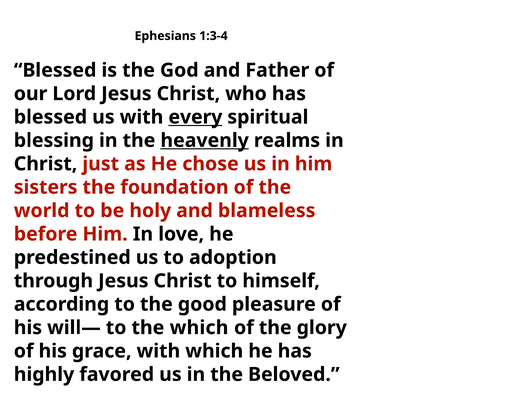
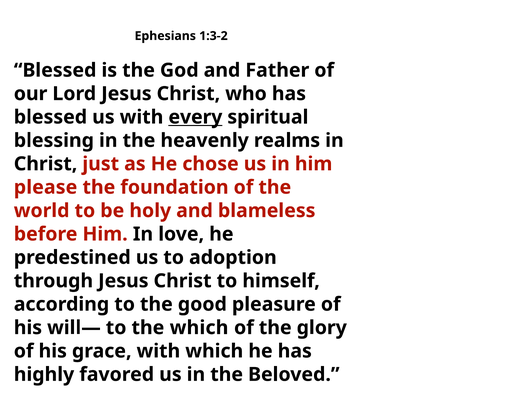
1:3-4: 1:3-4 -> 1:3-2
heavenly underline: present -> none
sisters: sisters -> please
